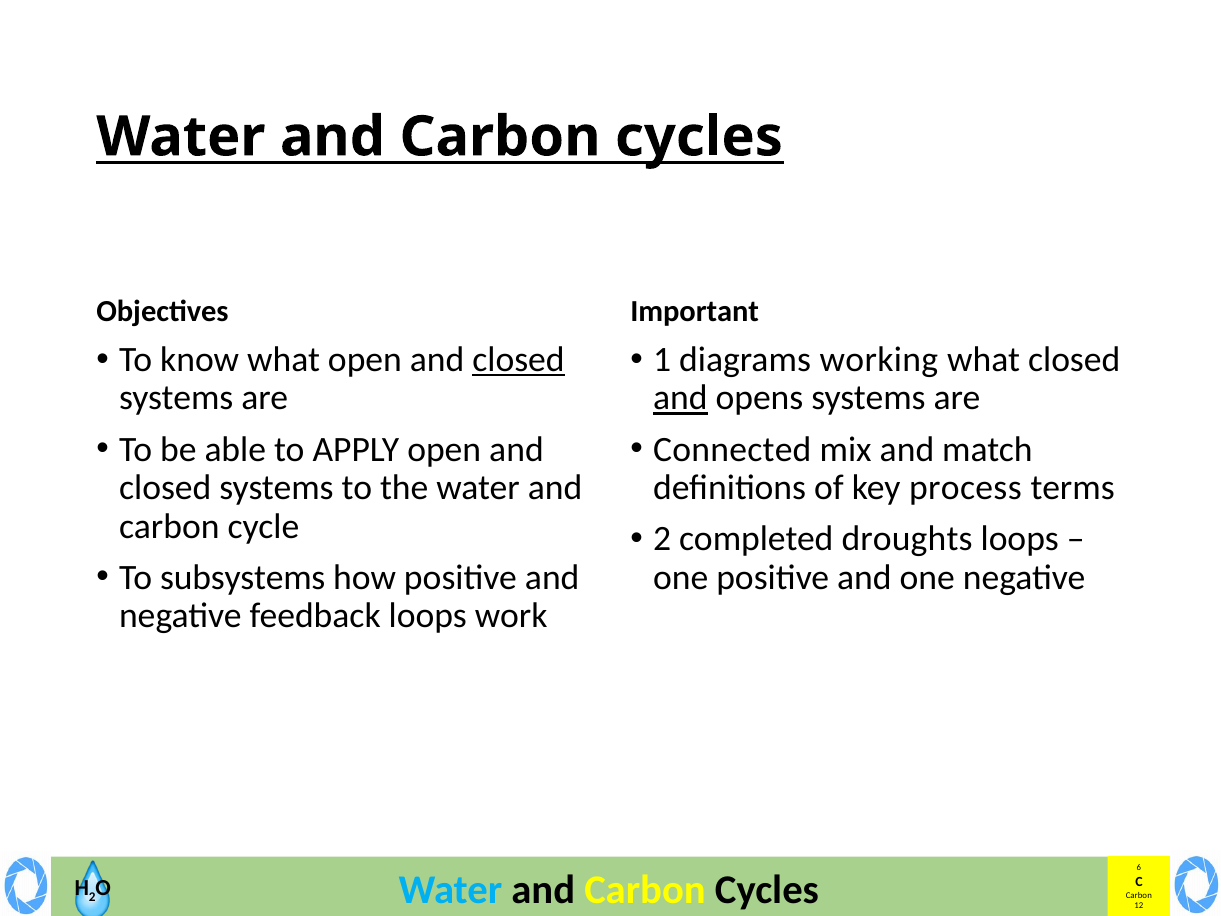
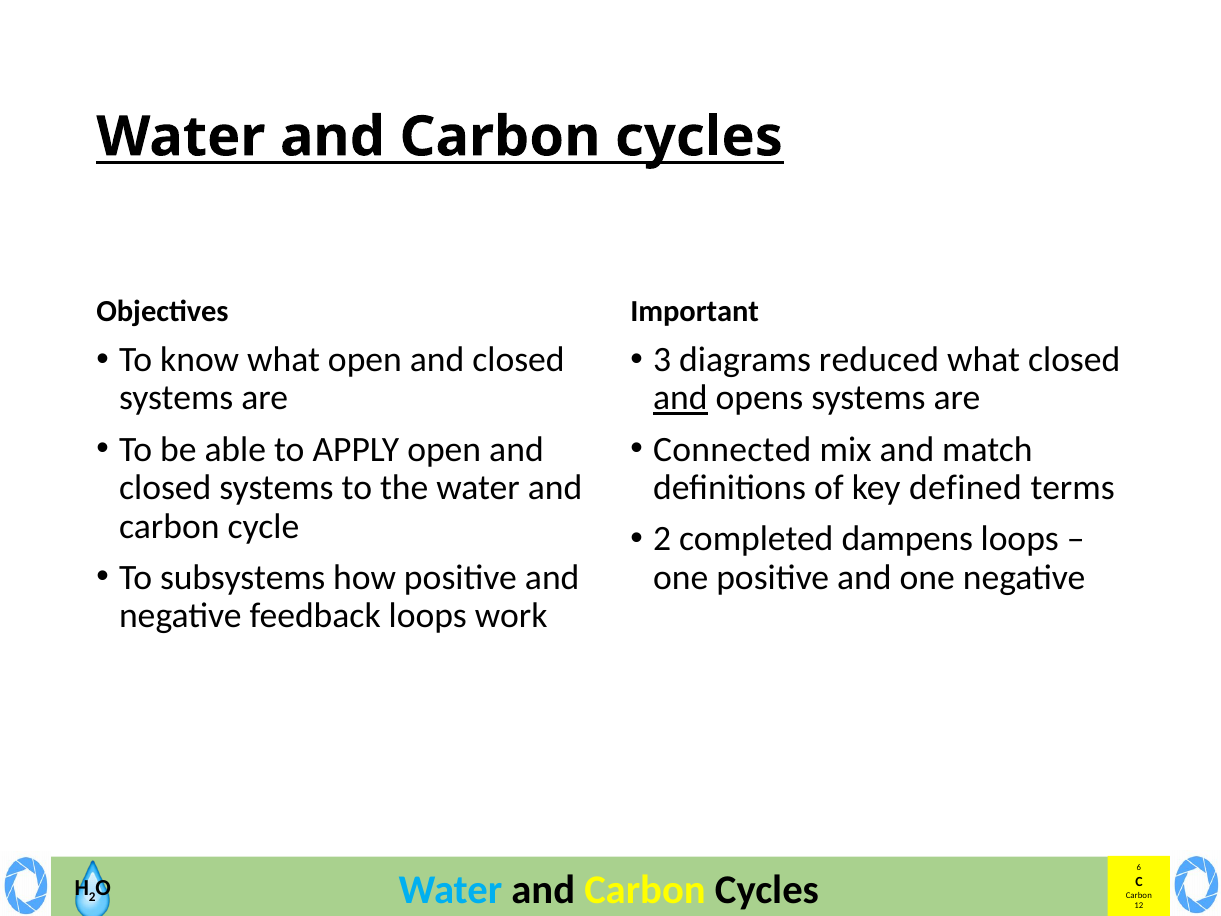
closed at (518, 360) underline: present -> none
1: 1 -> 3
working: working -> reduced
process: process -> defined
droughts: droughts -> dampens
